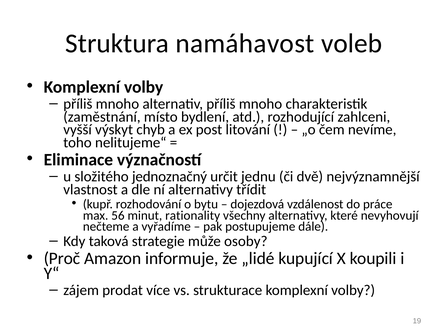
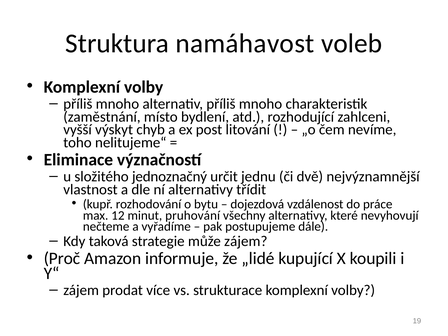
56: 56 -> 12
rationality: rationality -> pruhování
může osoby: osoby -> zájem
